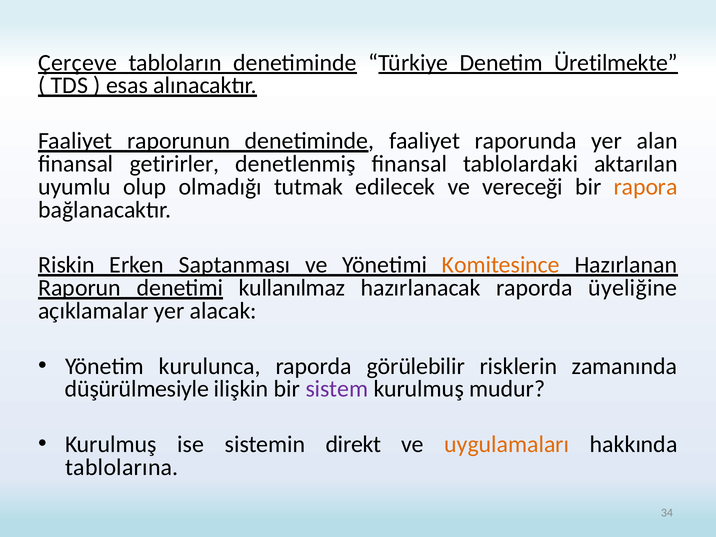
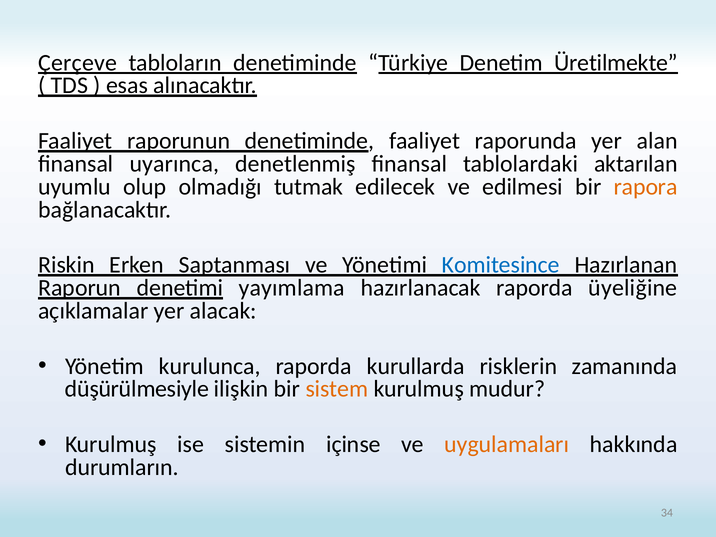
getirirler: getirirler -> uyarınca
vereceği: vereceği -> edilmesi
Komitesince colour: orange -> blue
kullanılmaz: kullanılmaz -> yayımlama
görülebilir: görülebilir -> kurullarda
sistem colour: purple -> orange
direkt: direkt -> içinse
tablolarına: tablolarına -> durumların
